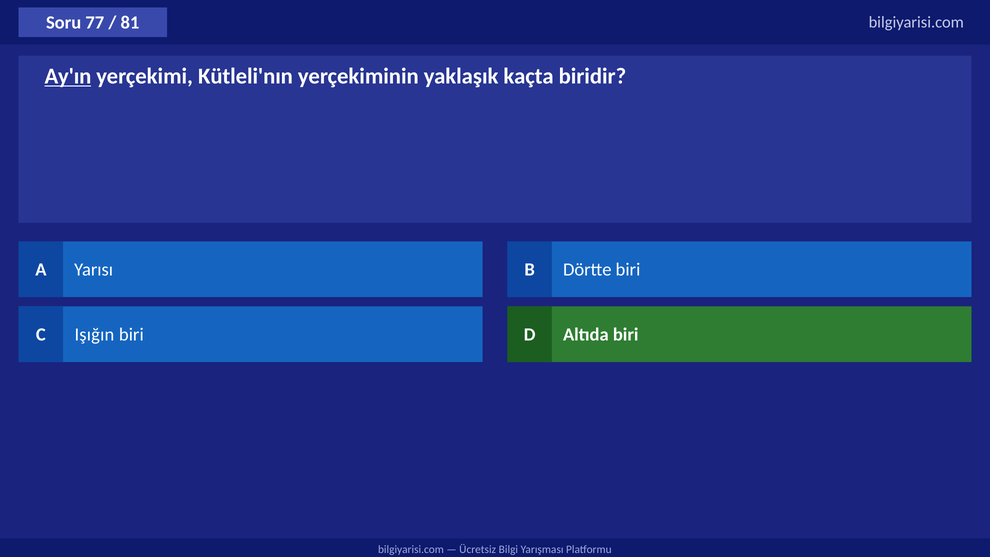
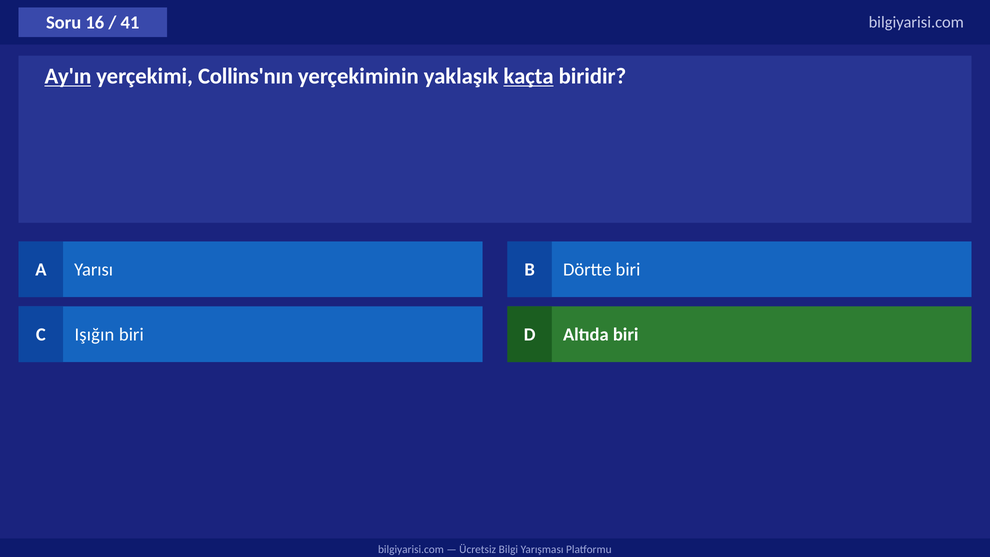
77: 77 -> 16
81: 81 -> 41
Kütleli'nın: Kütleli'nın -> Collins'nın
kaçta underline: none -> present
